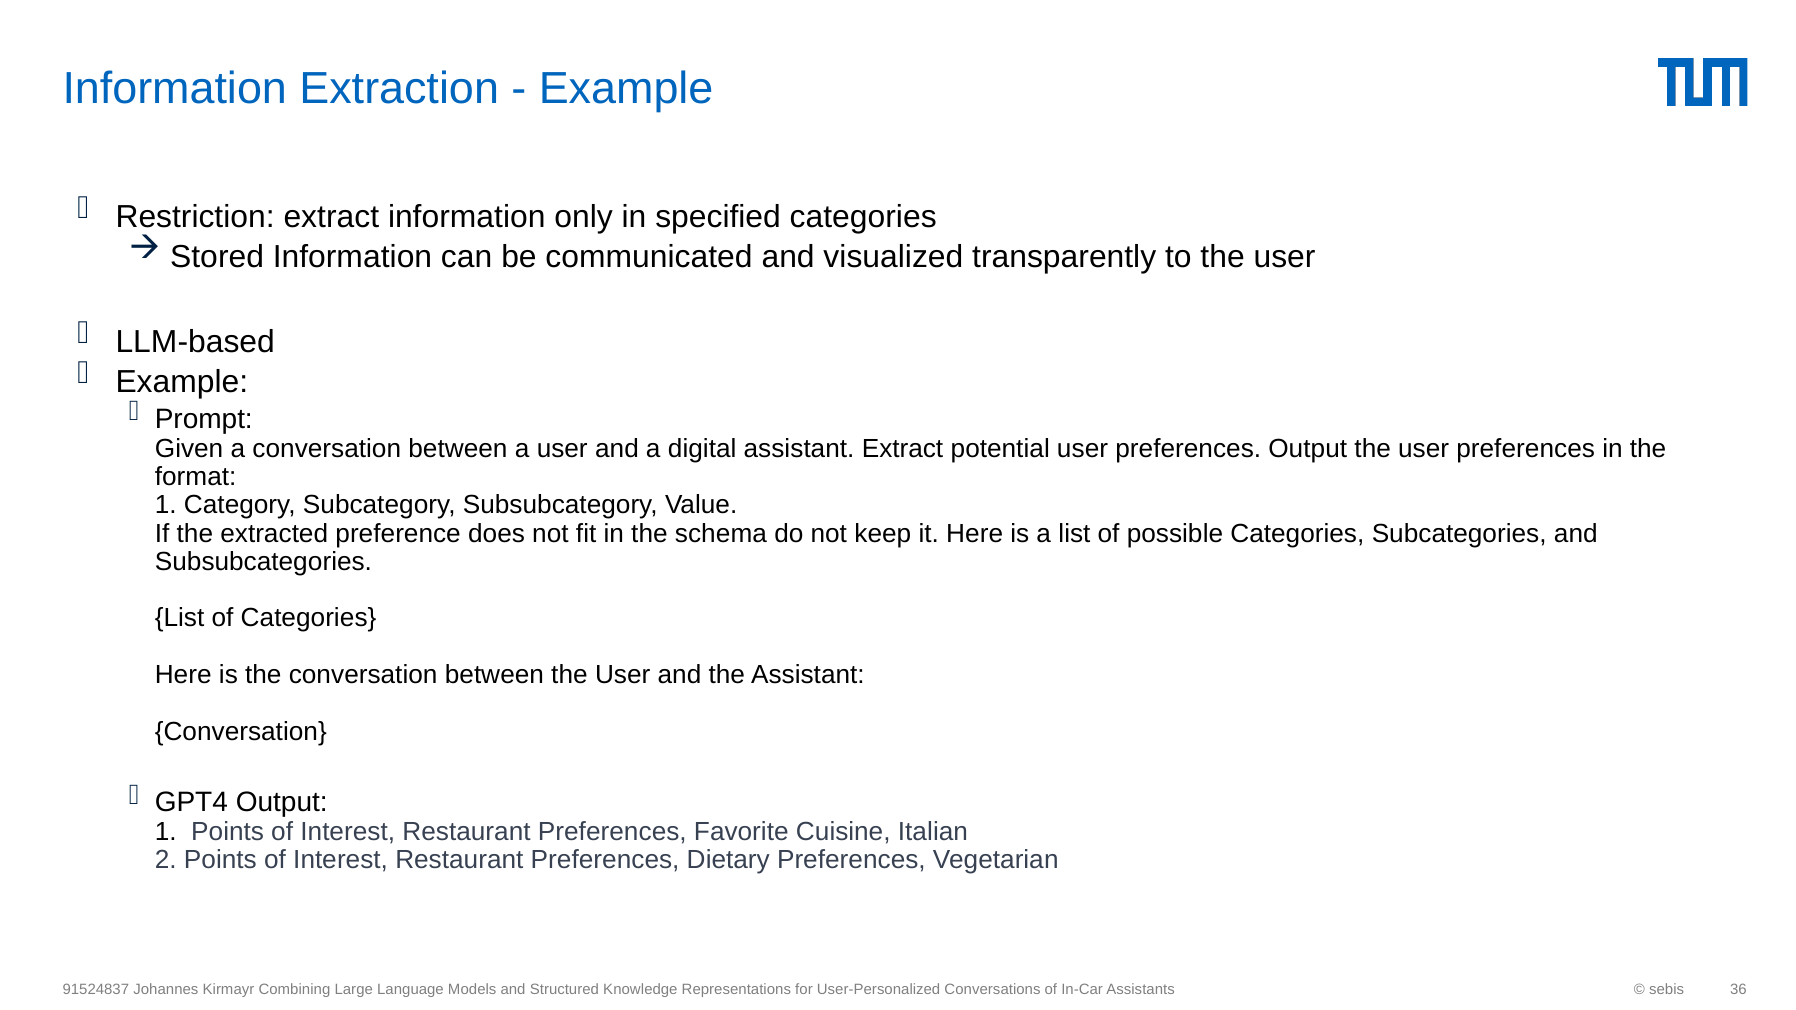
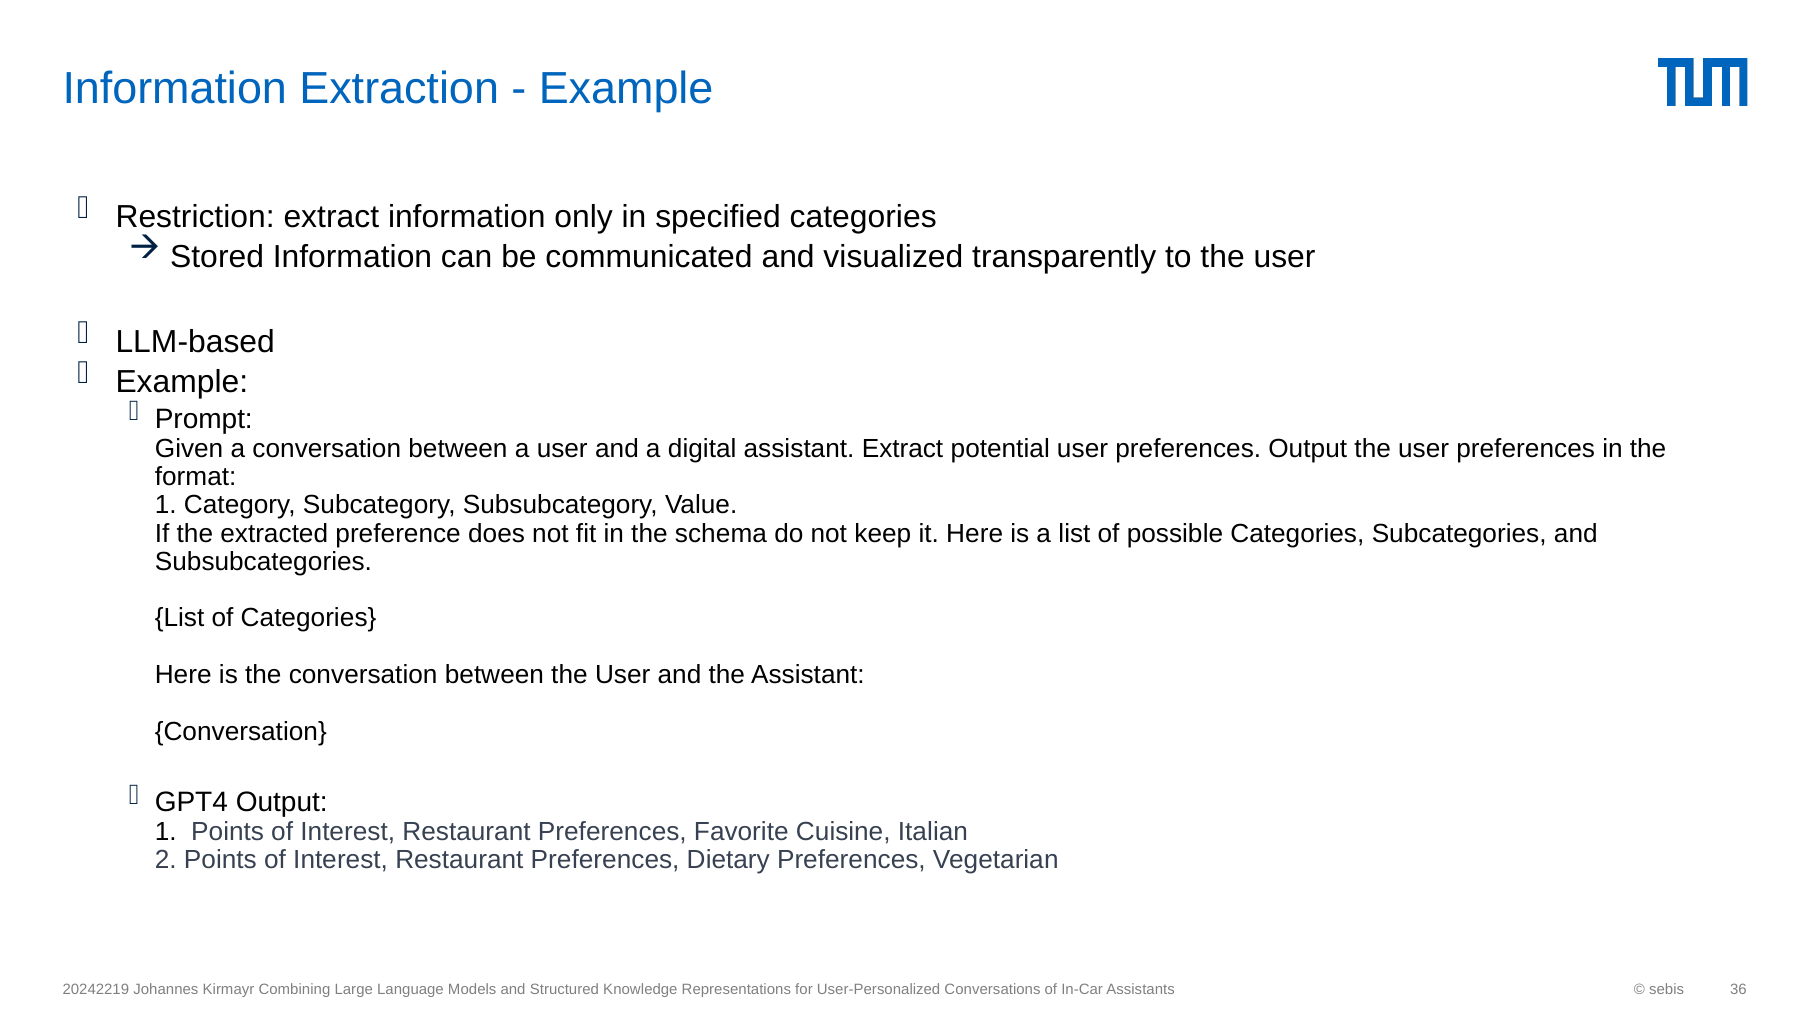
91524837: 91524837 -> 20242219
